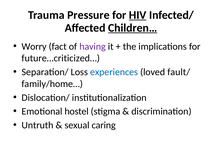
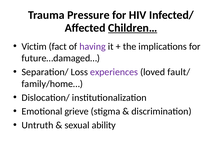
HIV underline: present -> none
Worry: Worry -> Victim
future…criticized…: future…criticized… -> future…damaged…
experiences colour: blue -> purple
hostel: hostel -> grieve
caring: caring -> ability
